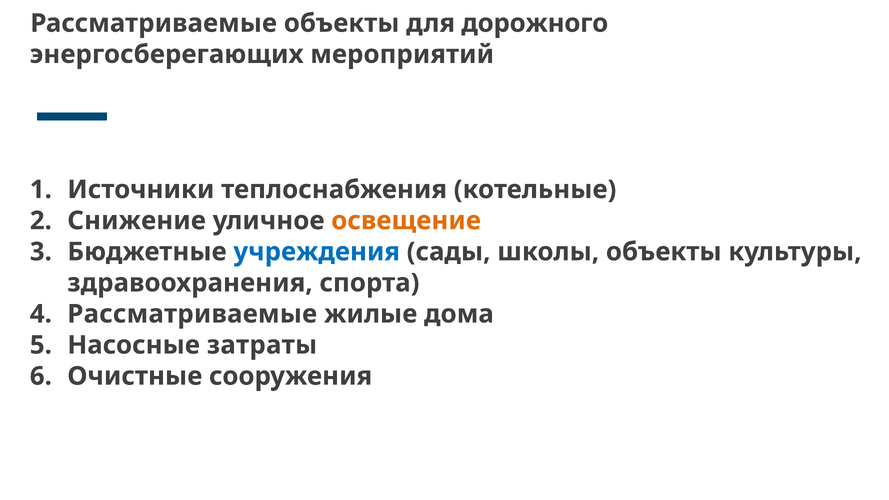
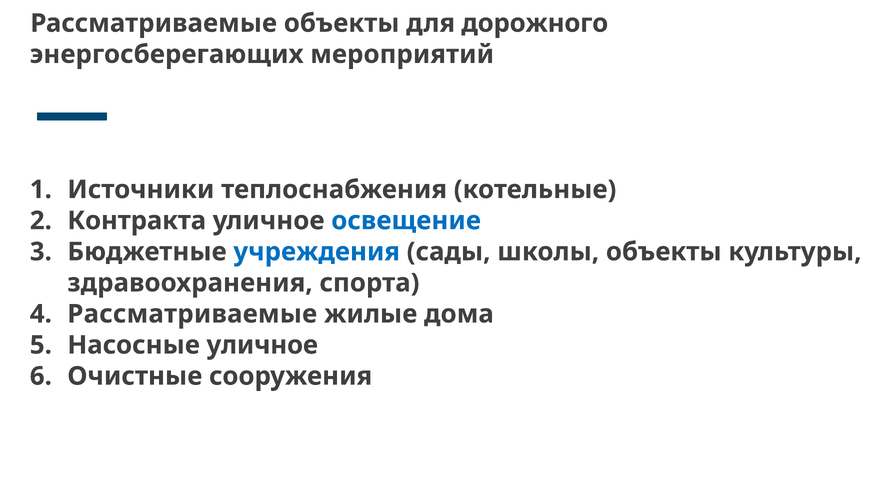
Снижение: Снижение -> Контракта
освещение colour: orange -> blue
Насосные затраты: затраты -> уличное
